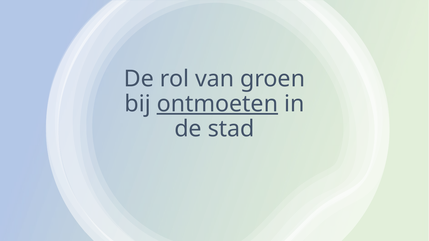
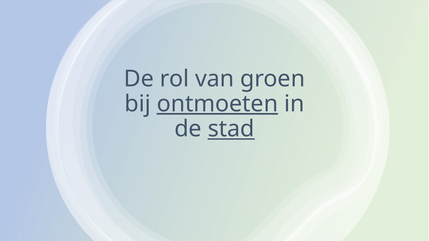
stad underline: none -> present
